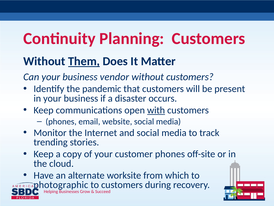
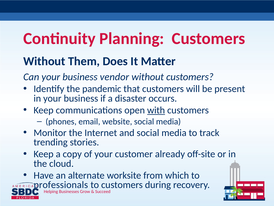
Them underline: present -> none
customer phones: phones -> already
photographic: photographic -> professionals
